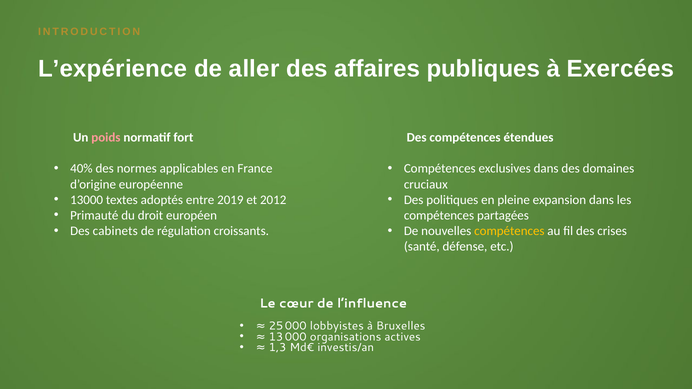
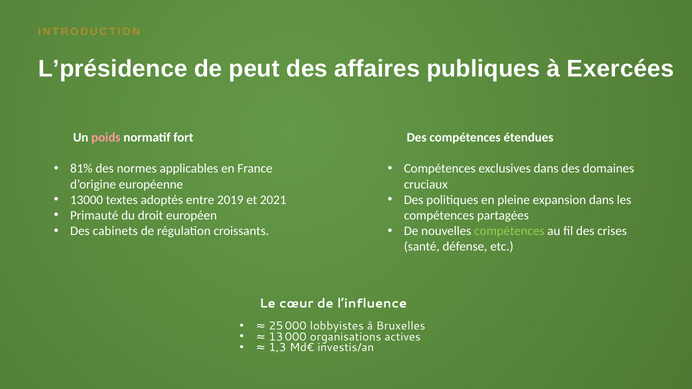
L’expérience: L’expérience -> L’présidence
aller: aller -> peut
40%: 40% -> 81%
2012: 2012 -> 2021
compétences at (509, 231) colour: yellow -> light green
